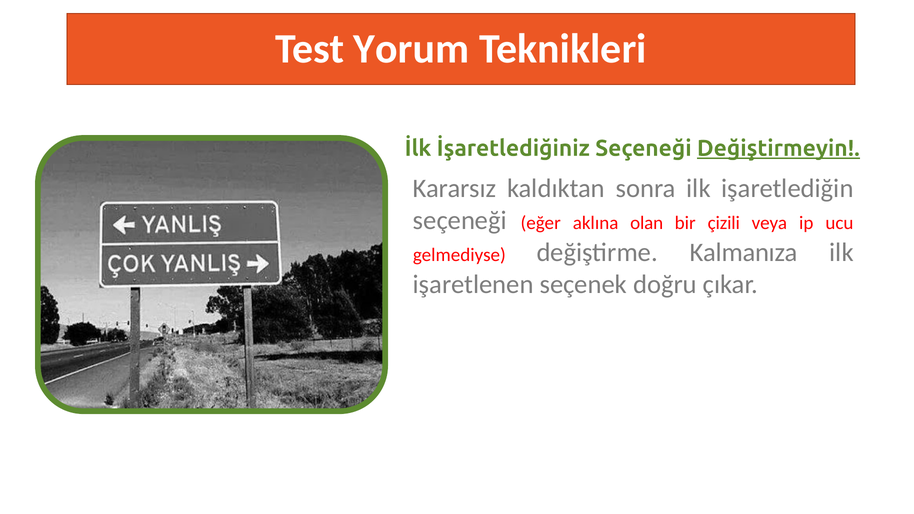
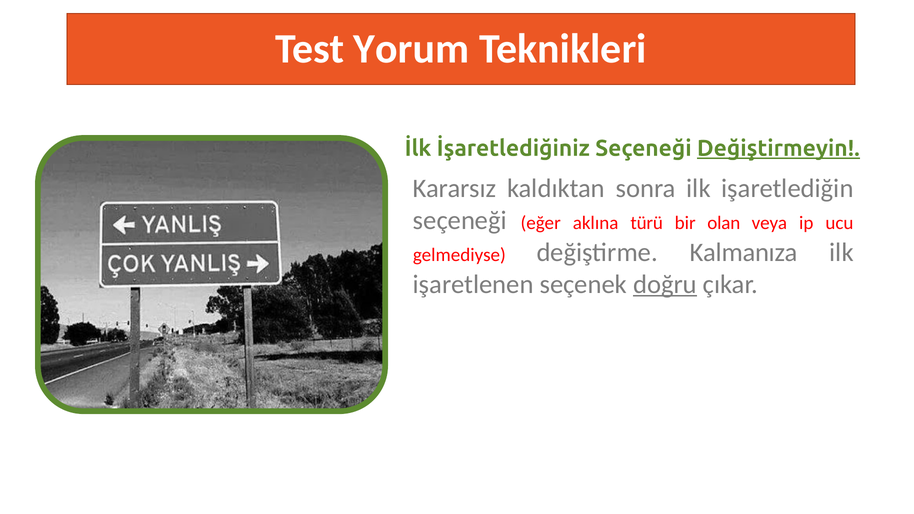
olan: olan -> türü
çizili: çizili -> olan
doğru underline: none -> present
